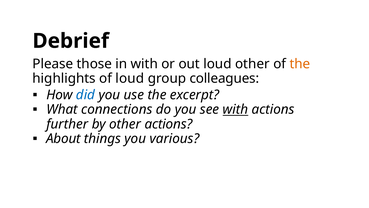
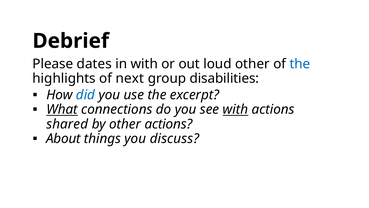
those: those -> dates
the at (300, 64) colour: orange -> blue
of loud: loud -> next
colleagues: colleagues -> disabilities
What underline: none -> present
further: further -> shared
various: various -> discuss
